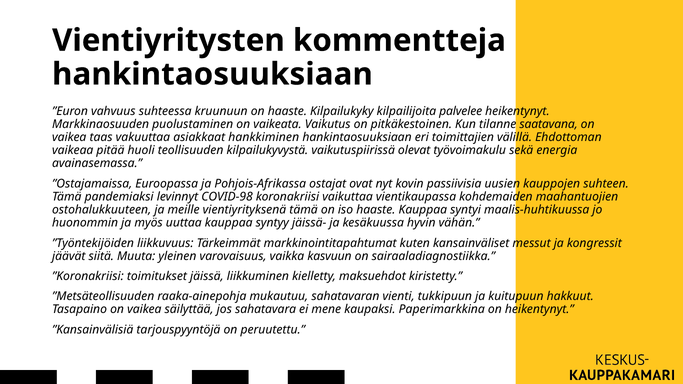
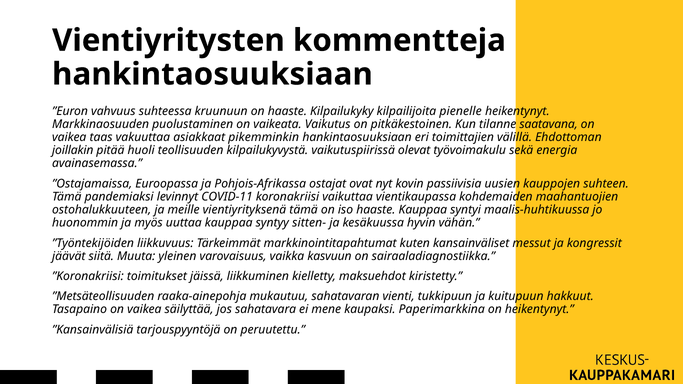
palvelee: palvelee -> pienelle
hankkiminen: hankkiminen -> pikemminkin
vaikeaa: vaikeaa -> joillakin
COVID-98: COVID-98 -> COVID-11
jäissä-: jäissä- -> sitten-
